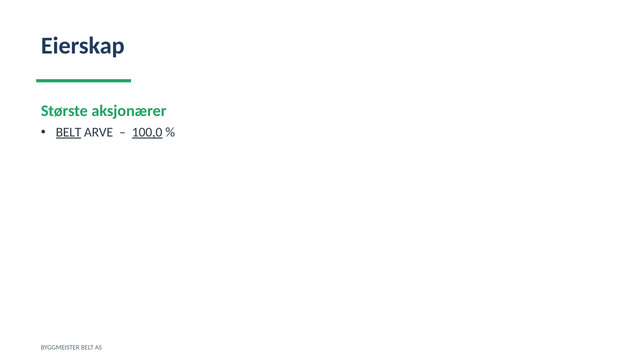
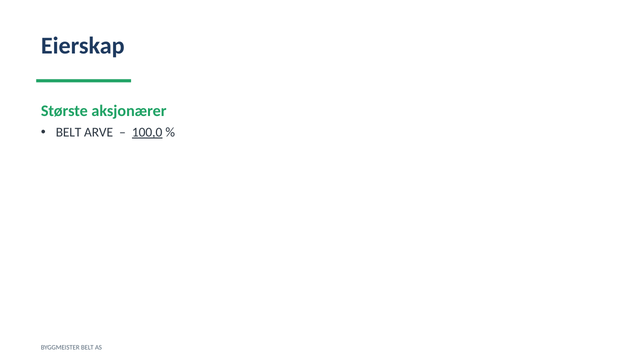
BELT at (69, 132) underline: present -> none
